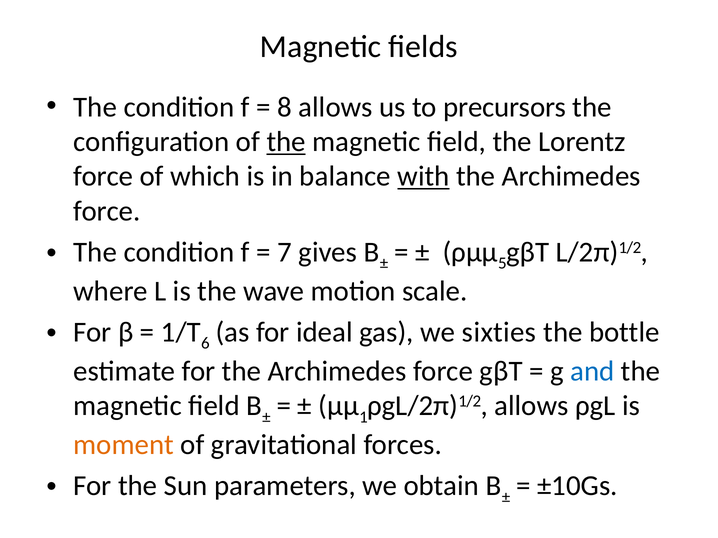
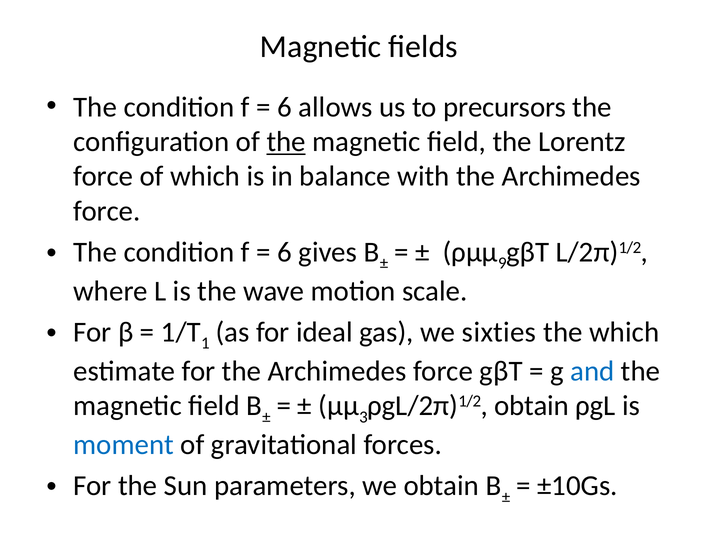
8 at (285, 107): 8 -> 6
with underline: present -> none
7 at (285, 252): 7 -> 6
5: 5 -> 9
6: 6 -> 1
the bottle: bottle -> which
1: 1 -> 3
allows at (531, 406): allows -> obtain
moment colour: orange -> blue
